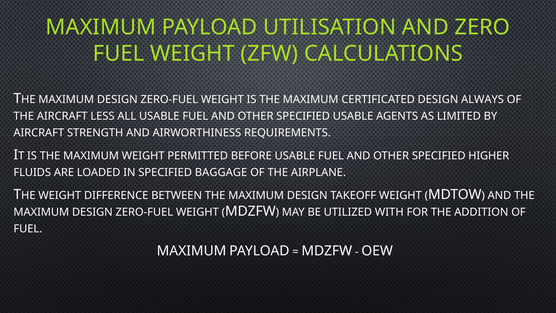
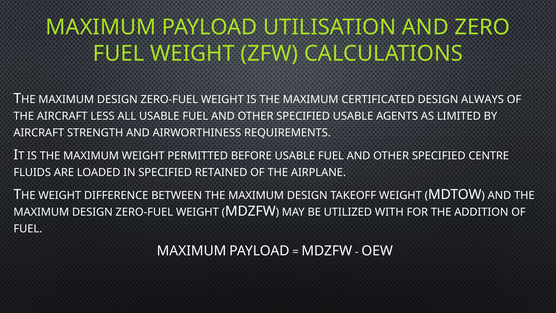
HIGHER: HIGHER -> CENTRE
BAGGAGE: BAGGAGE -> RETAINED
